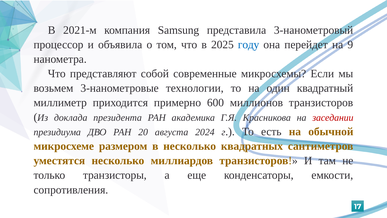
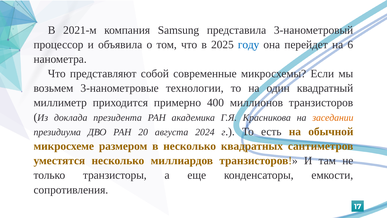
9: 9 -> 6
600: 600 -> 400
заседании colour: red -> orange
